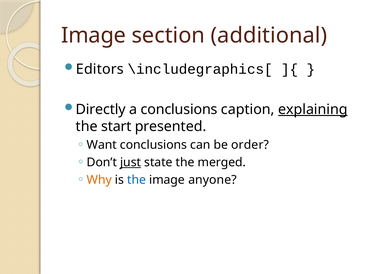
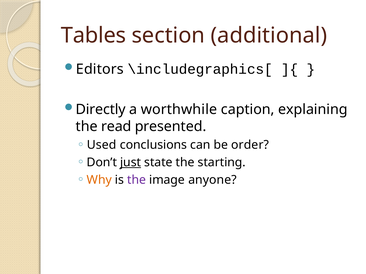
Image at (94, 35): Image -> Tables
a conclusions: conclusions -> worthwhile
explaining underline: present -> none
start: start -> read
Want: Want -> Used
merged: merged -> starting
the at (137, 180) colour: blue -> purple
